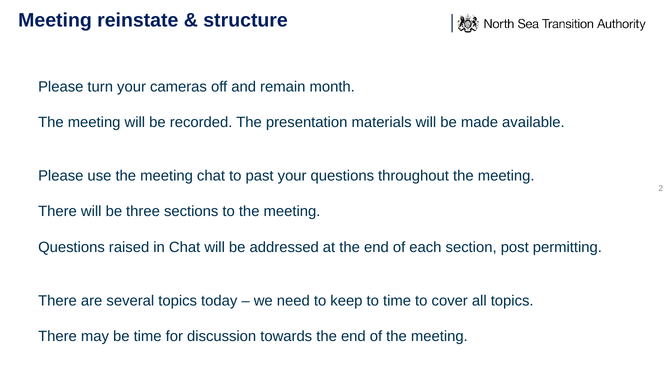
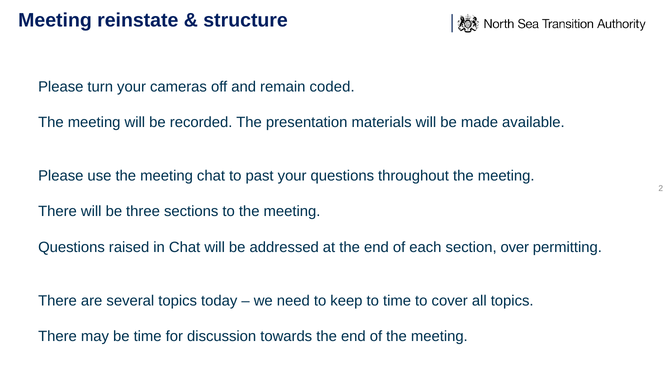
month: month -> coded
post: post -> over
